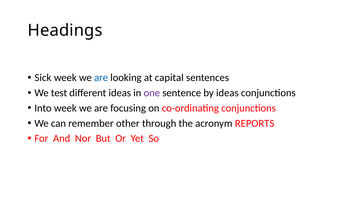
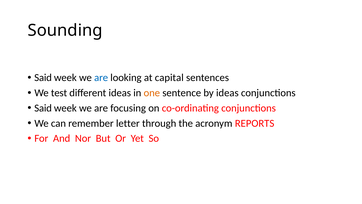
Headings: Headings -> Sounding
Sick at (43, 78): Sick -> Said
one colour: purple -> orange
Into at (43, 108): Into -> Said
other: other -> letter
